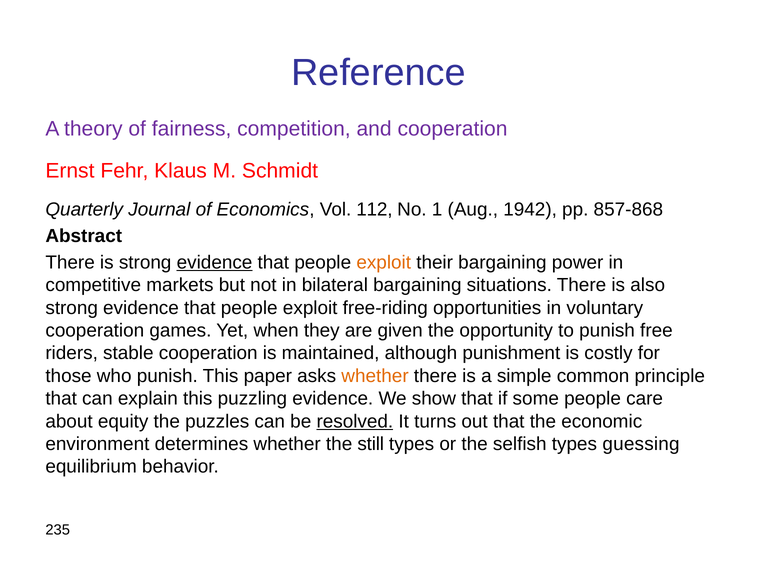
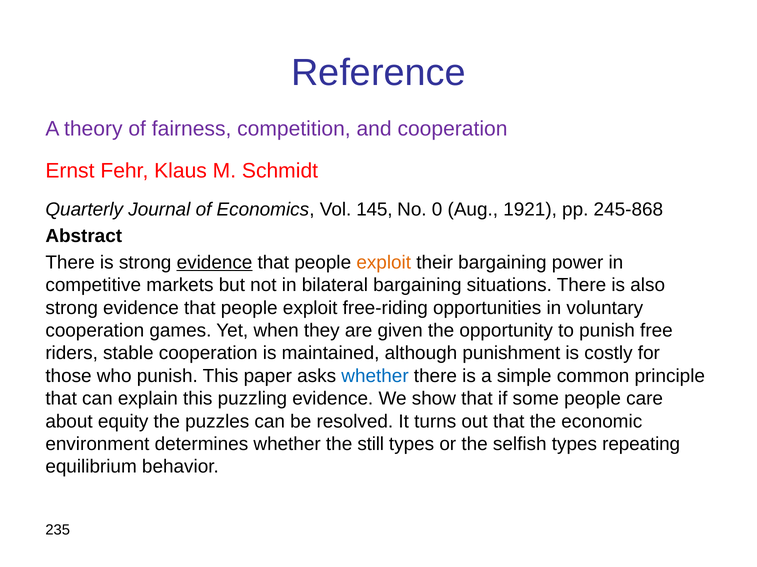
112: 112 -> 145
1: 1 -> 0
1942: 1942 -> 1921
857-868: 857-868 -> 245-868
whether at (375, 376) colour: orange -> blue
resolved underline: present -> none
guessing: guessing -> repeating
